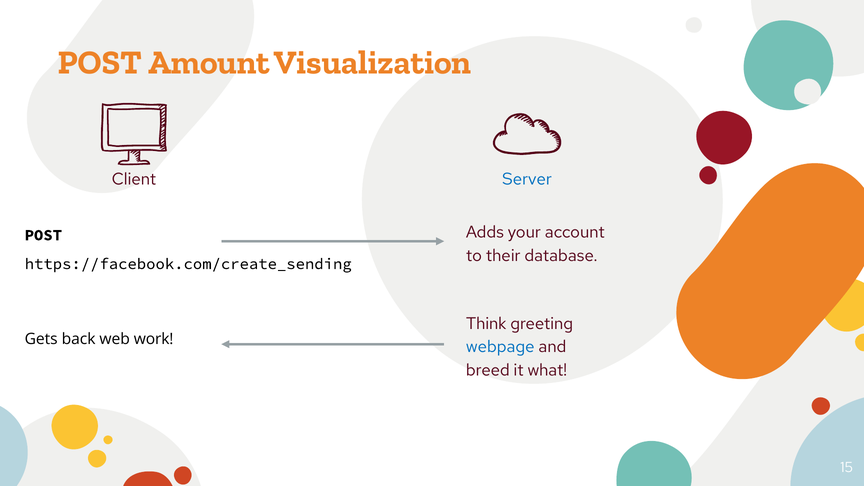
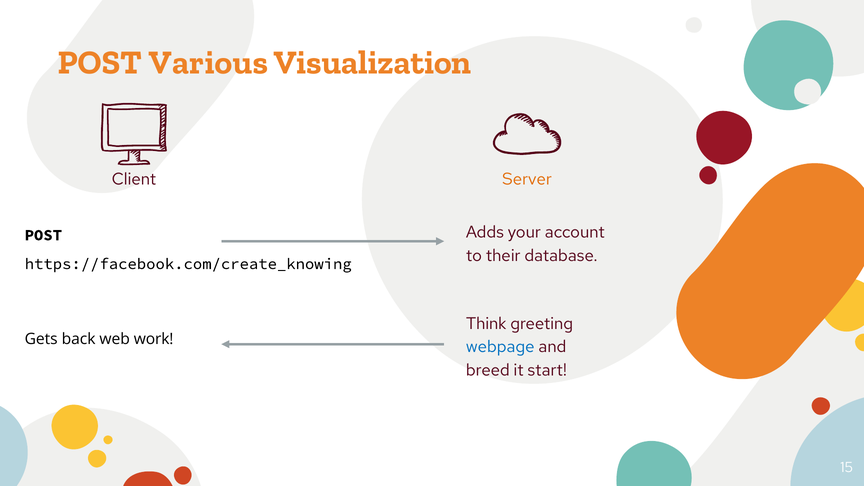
Amount: Amount -> Various
Server colour: blue -> orange
https://facebook.com/create_sending: https://facebook.com/create_sending -> https://facebook.com/create_knowing
what: what -> start
